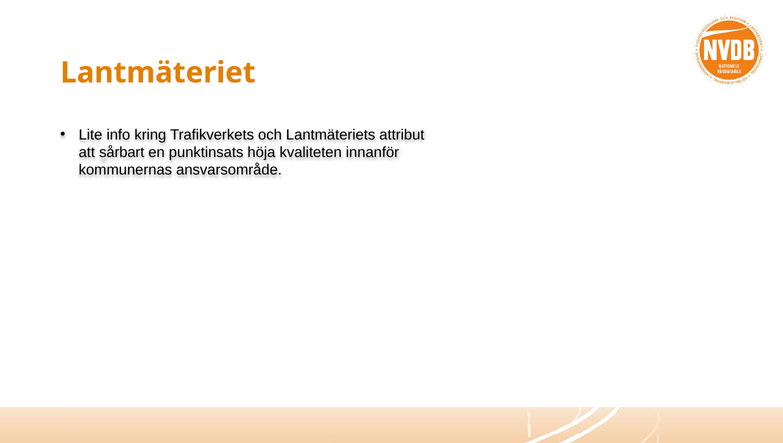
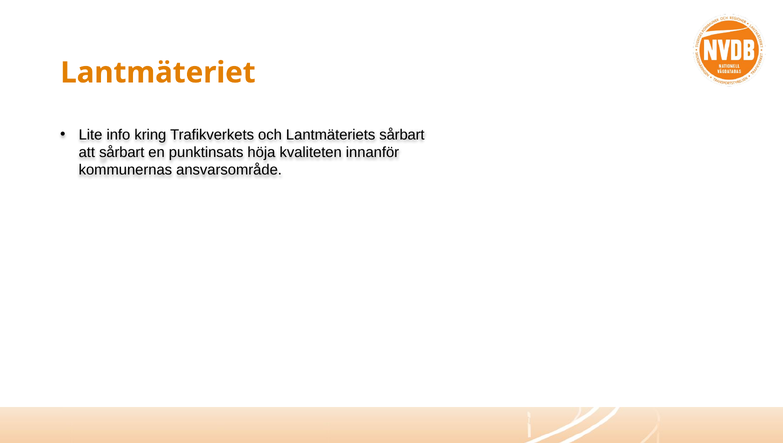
Lantmäteriets attribut: attribut -> sårbart
